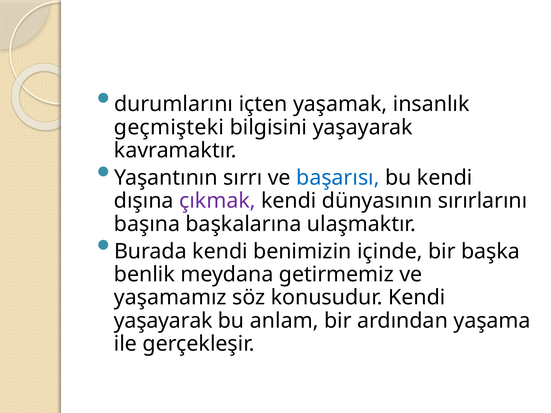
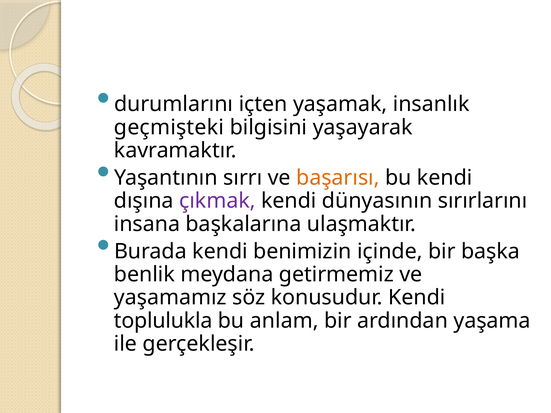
başarısı colour: blue -> orange
başına: başına -> insana
yaşayarak at (163, 321): yaşayarak -> toplulukla
